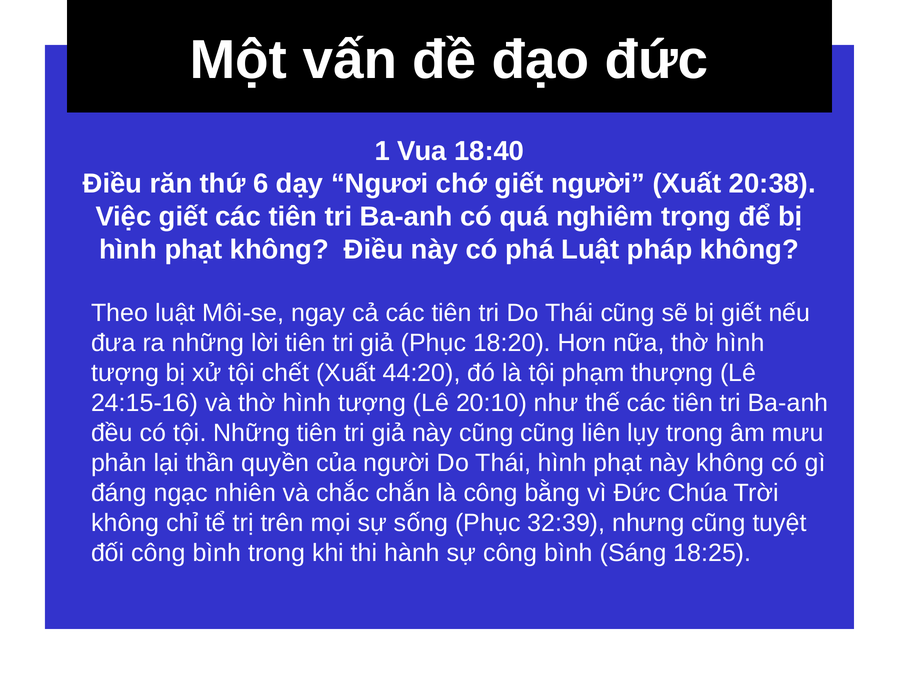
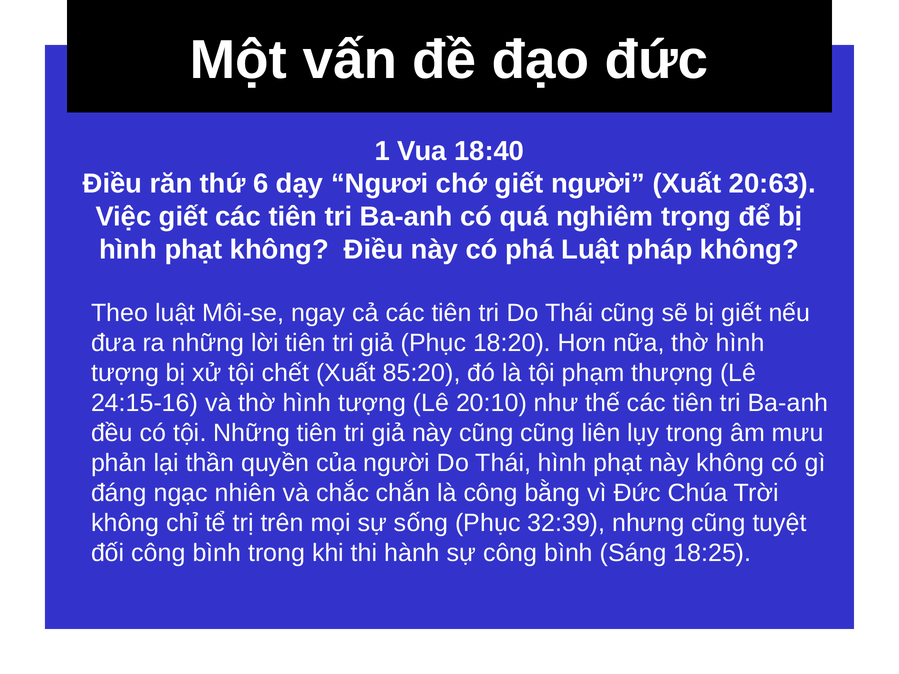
20:38: 20:38 -> 20:63
44:20: 44:20 -> 85:20
